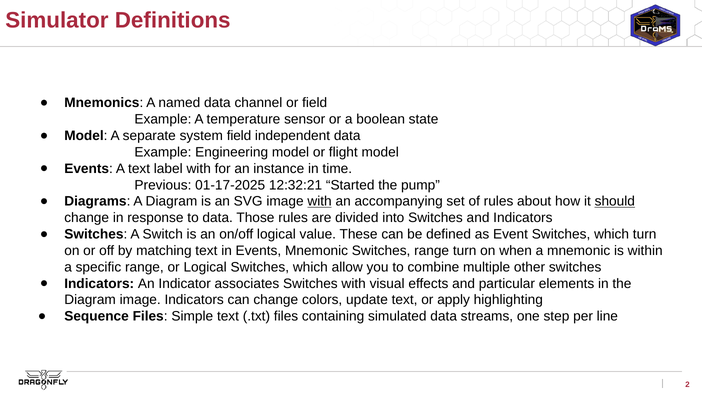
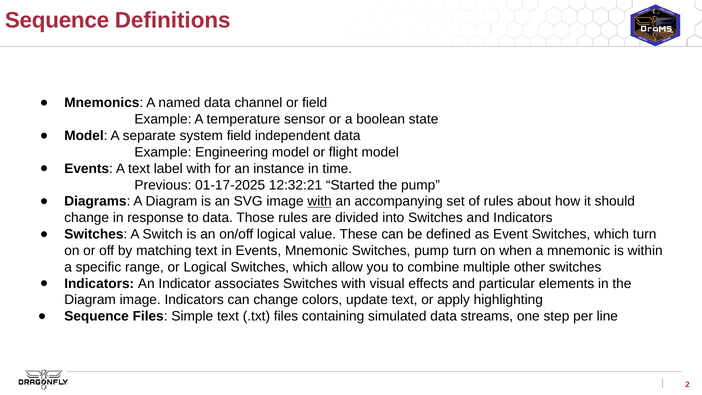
Simulator at (57, 20): Simulator -> Sequence
should underline: present -> none
Switches range: range -> pump
